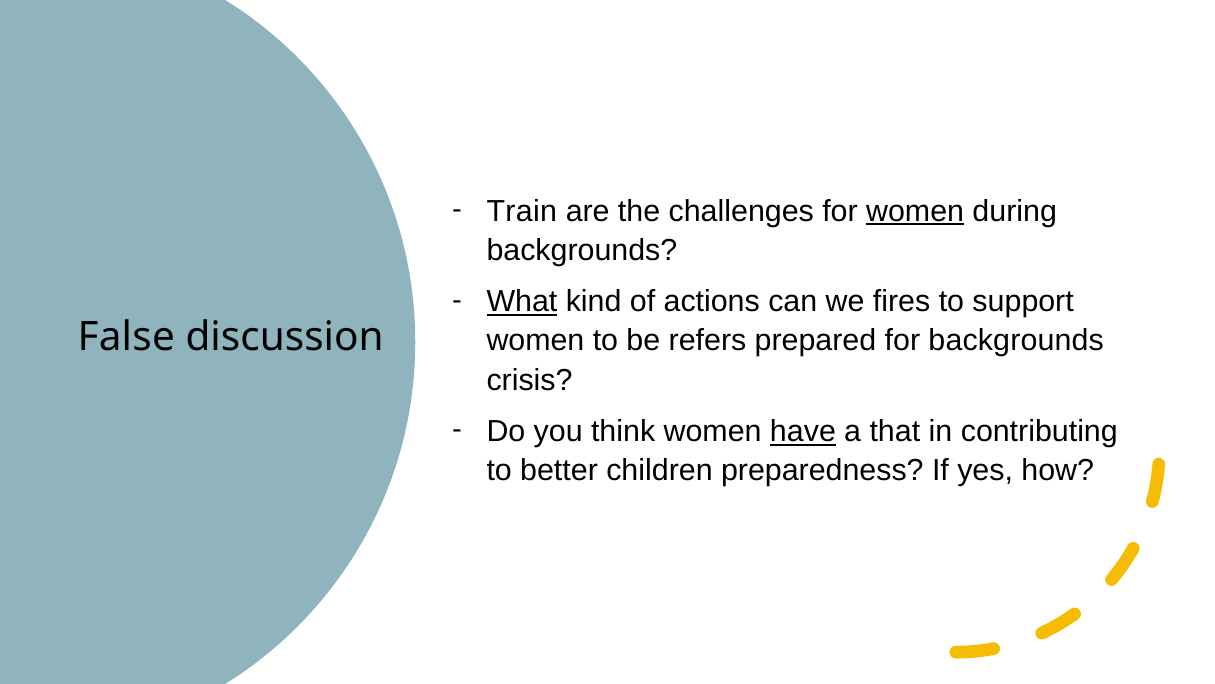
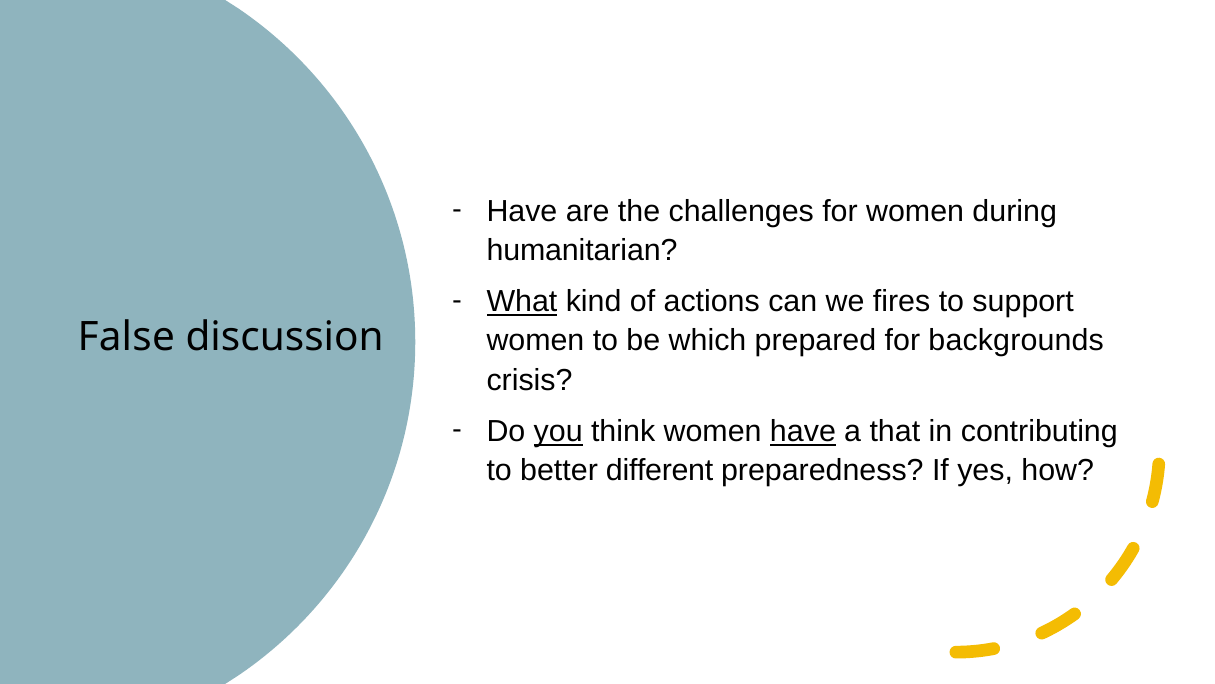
Train at (522, 211): Train -> Have
women at (915, 211) underline: present -> none
backgrounds at (582, 250): backgrounds -> humanitarian
refers: refers -> which
you underline: none -> present
children: children -> different
